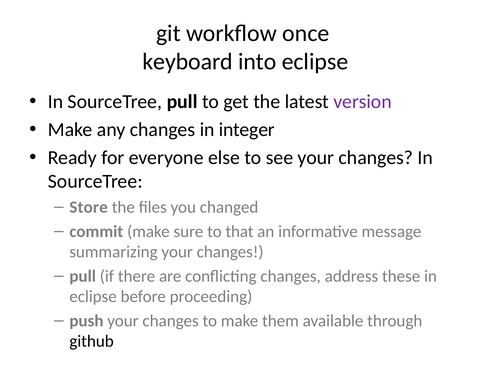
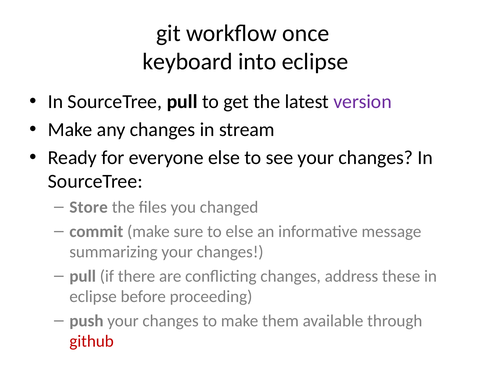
integer: integer -> stream
to that: that -> else
github colour: black -> red
